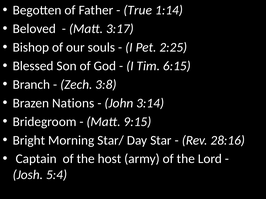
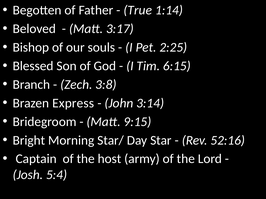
Nations: Nations -> Express
28:16: 28:16 -> 52:16
